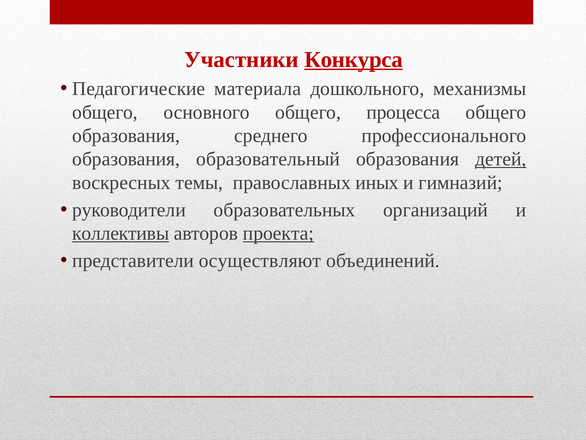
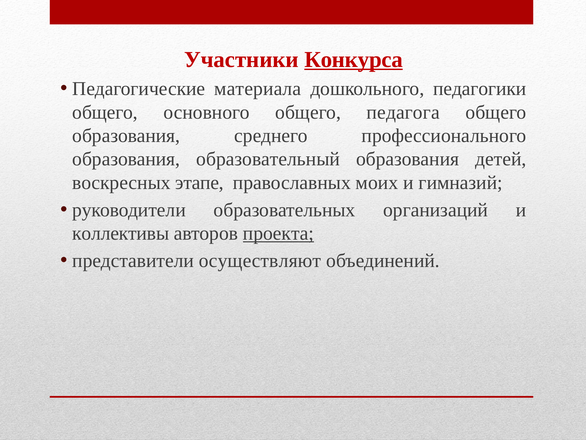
механизмы: механизмы -> педагогики
процесса: процесса -> педагога
детей underline: present -> none
темы: темы -> этапе
иных: иных -> моих
коллективы underline: present -> none
